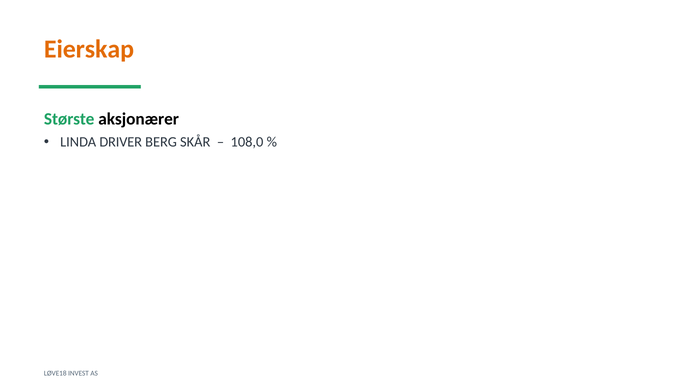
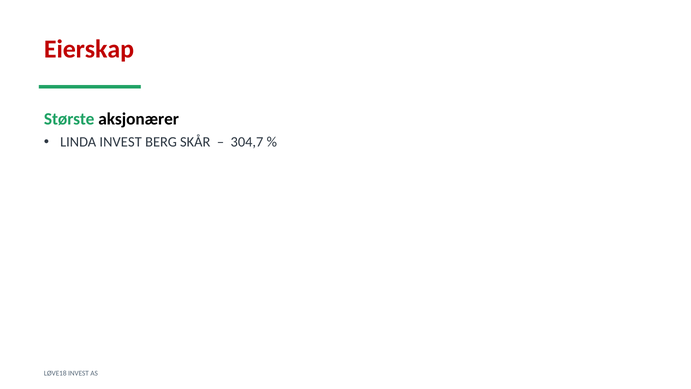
Eierskap colour: orange -> red
LINDA DRIVER: DRIVER -> INVEST
108,0: 108,0 -> 304,7
